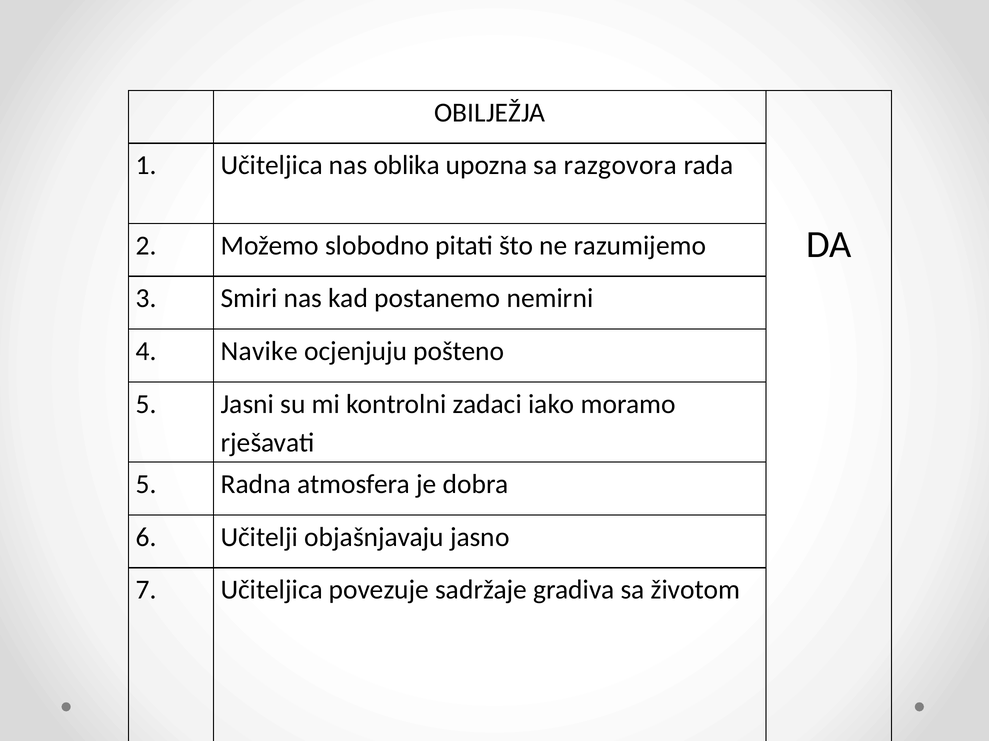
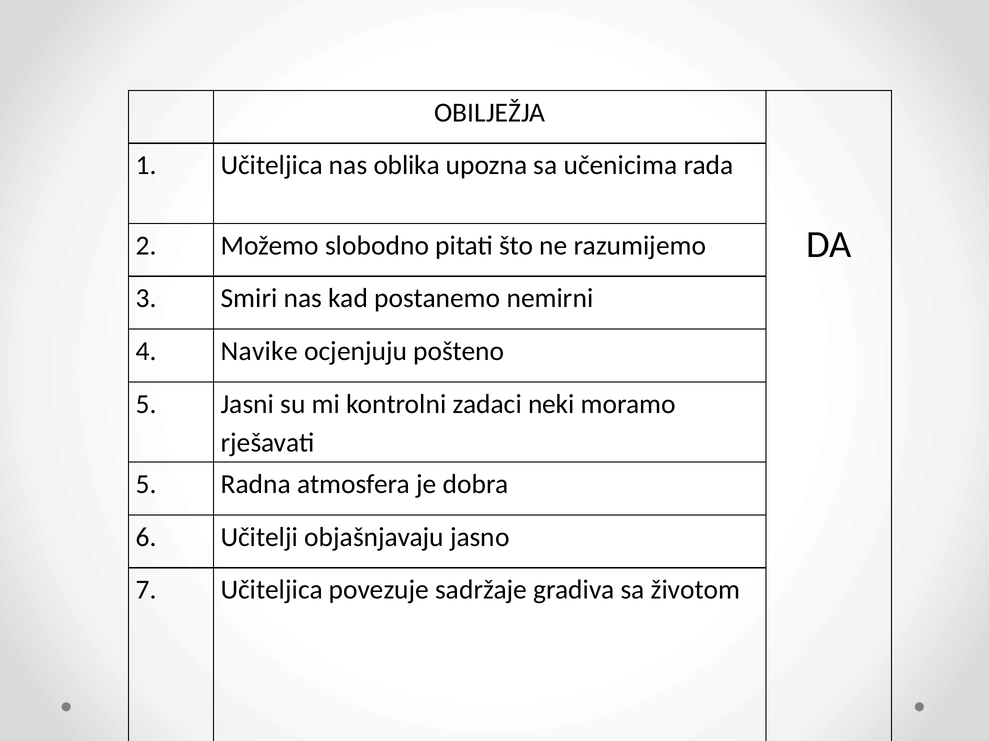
razgovora: razgovora -> učenicima
iako: iako -> neki
